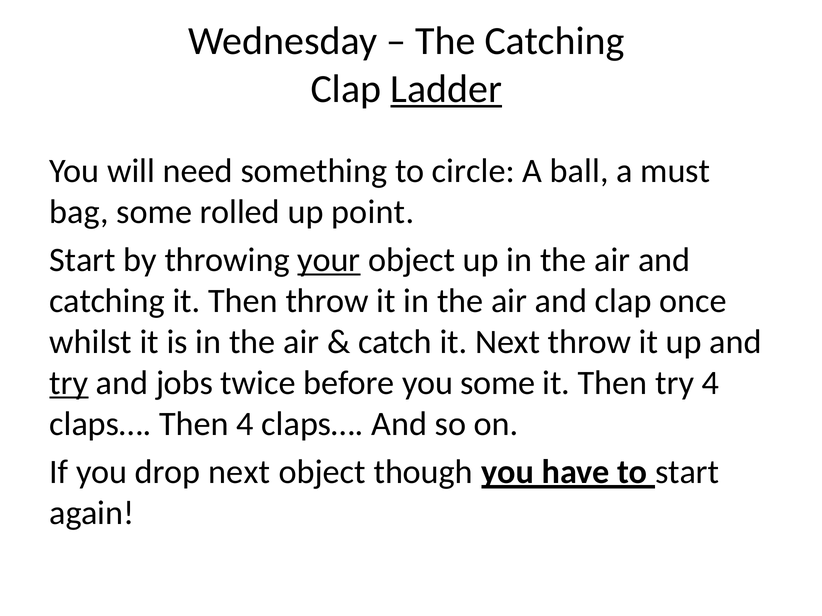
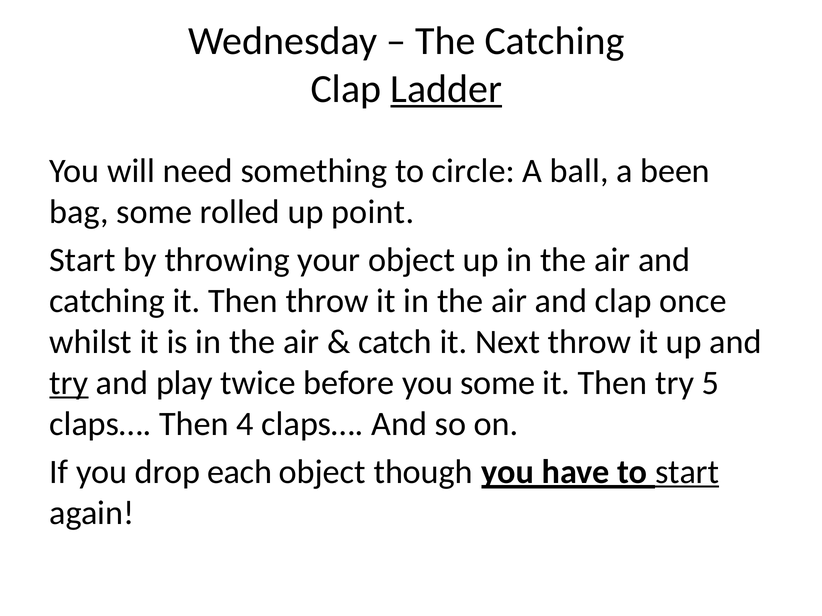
must: must -> been
your underline: present -> none
jobs: jobs -> play
try 4: 4 -> 5
drop next: next -> each
start at (687, 472) underline: none -> present
